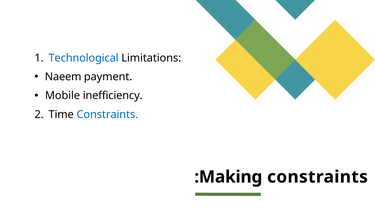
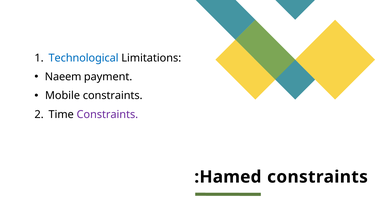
Mobile inefficiency: inefficiency -> constraints
Constraints at (107, 114) colour: blue -> purple
Making: Making -> Hamed
